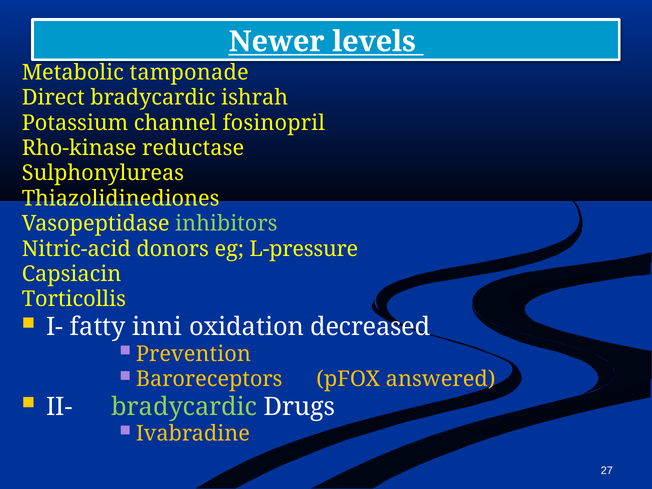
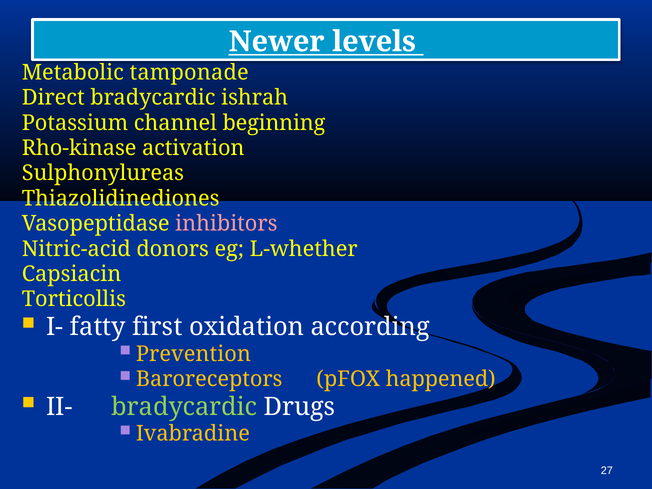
fosinopril: fosinopril -> beginning
reductase: reductase -> activation
inhibitors colour: light green -> pink
L-pressure: L-pressure -> L-whether
inni: inni -> first
decreased: decreased -> according
answered: answered -> happened
